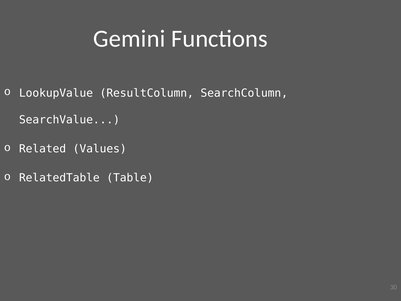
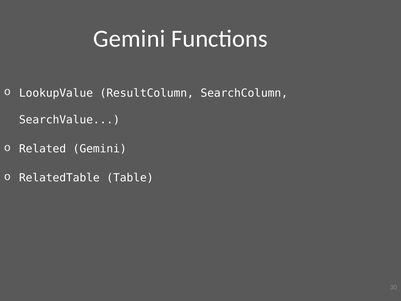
Related Values: Values -> Gemini
